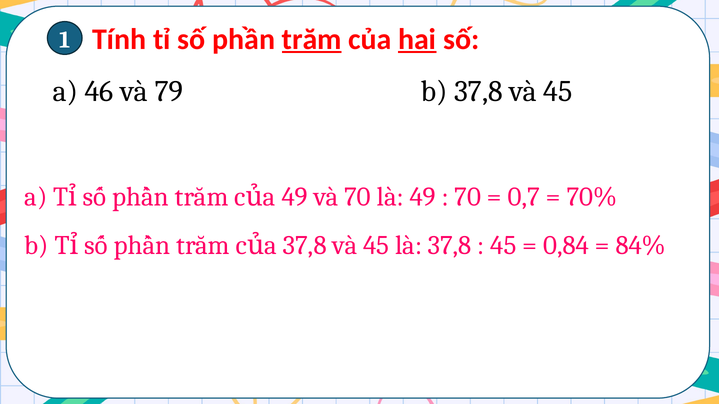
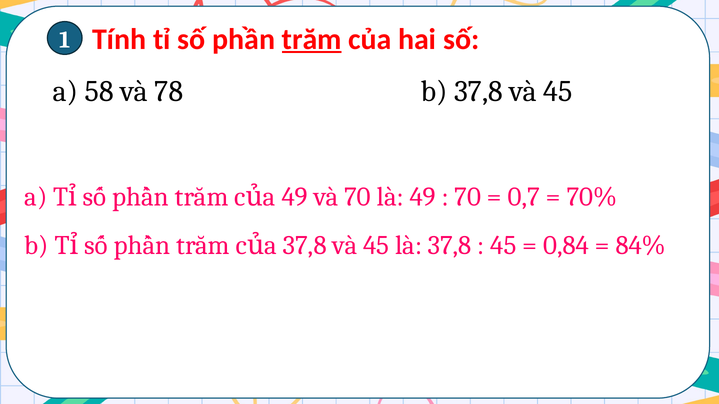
hai underline: present -> none
46: 46 -> 58
79: 79 -> 78
